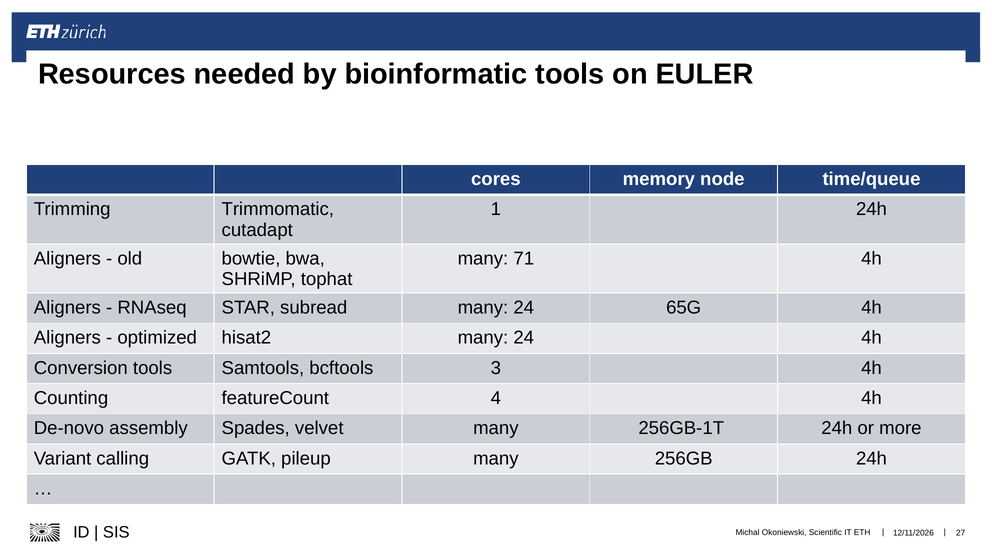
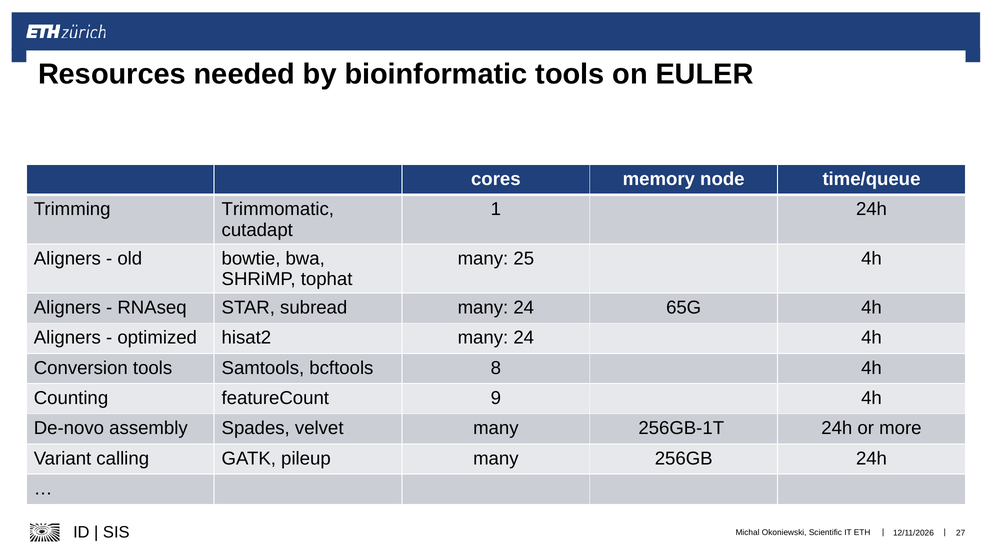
71: 71 -> 25
3: 3 -> 8
4: 4 -> 9
